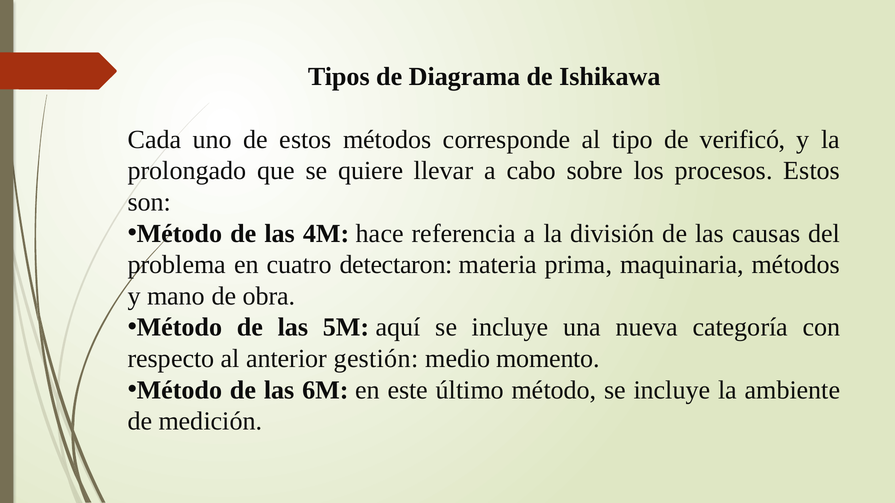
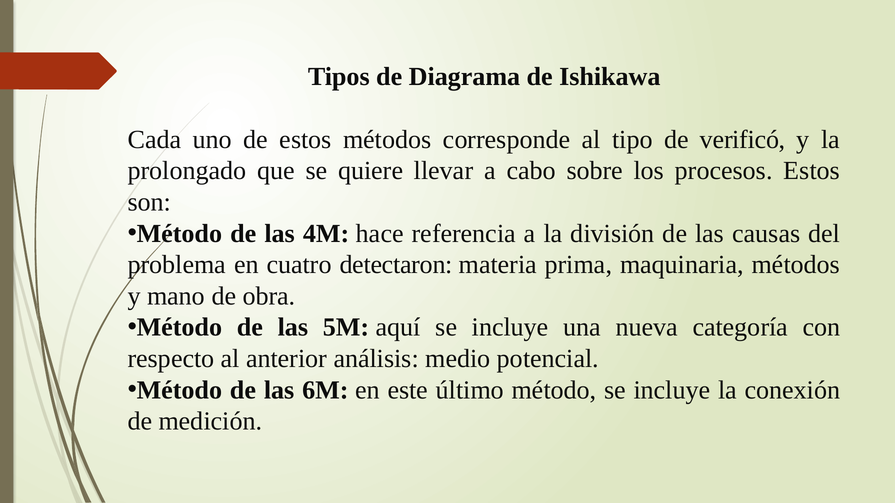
gestión: gestión -> análisis
momento: momento -> potencial
ambiente: ambiente -> conexión
